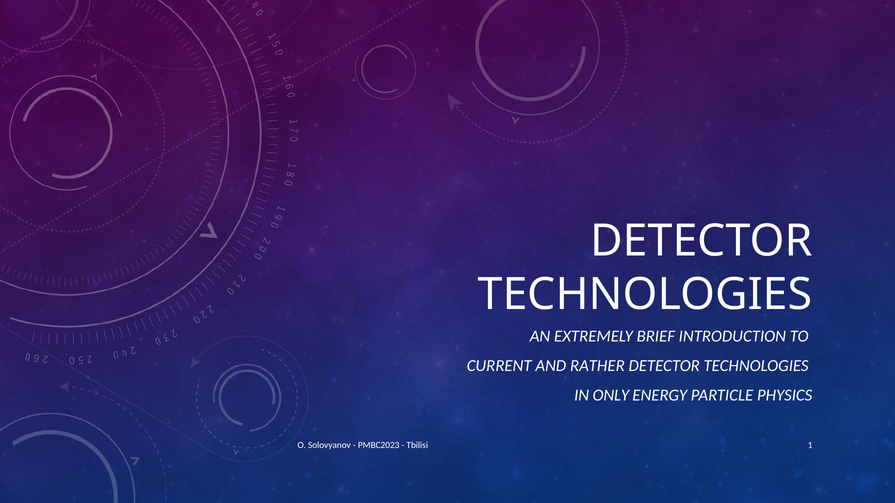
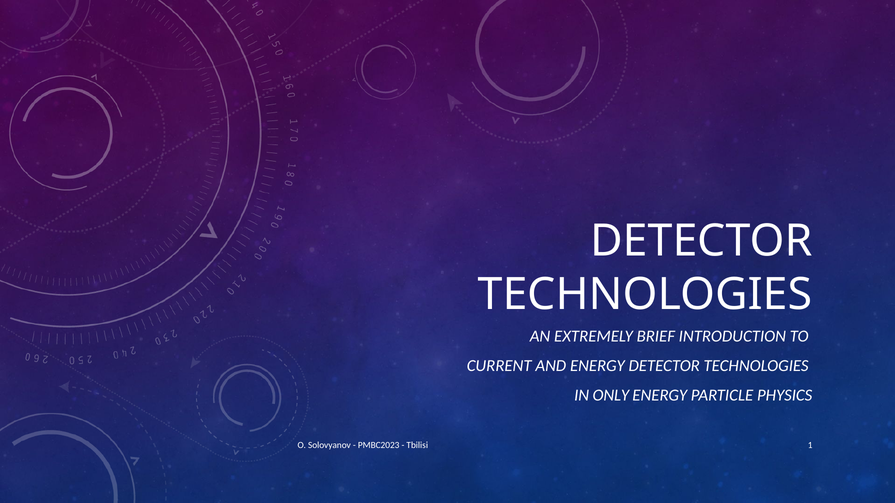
AND RATHER: RATHER -> ENERGY
